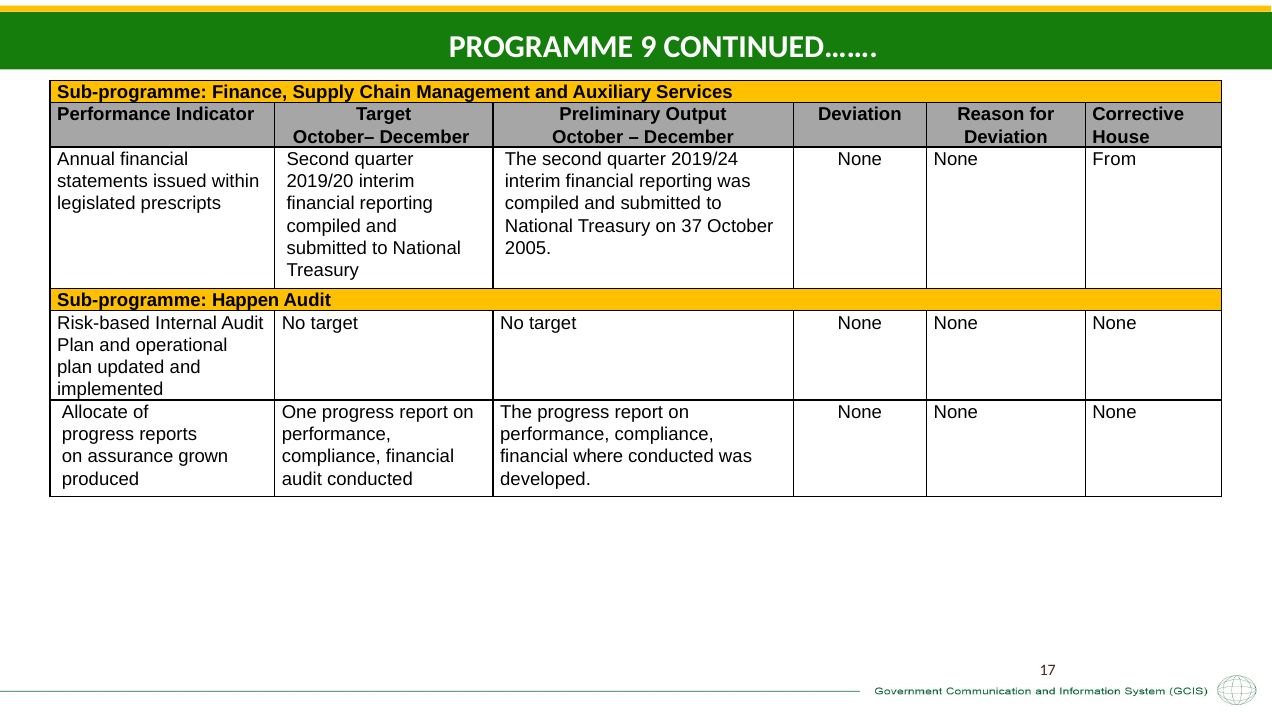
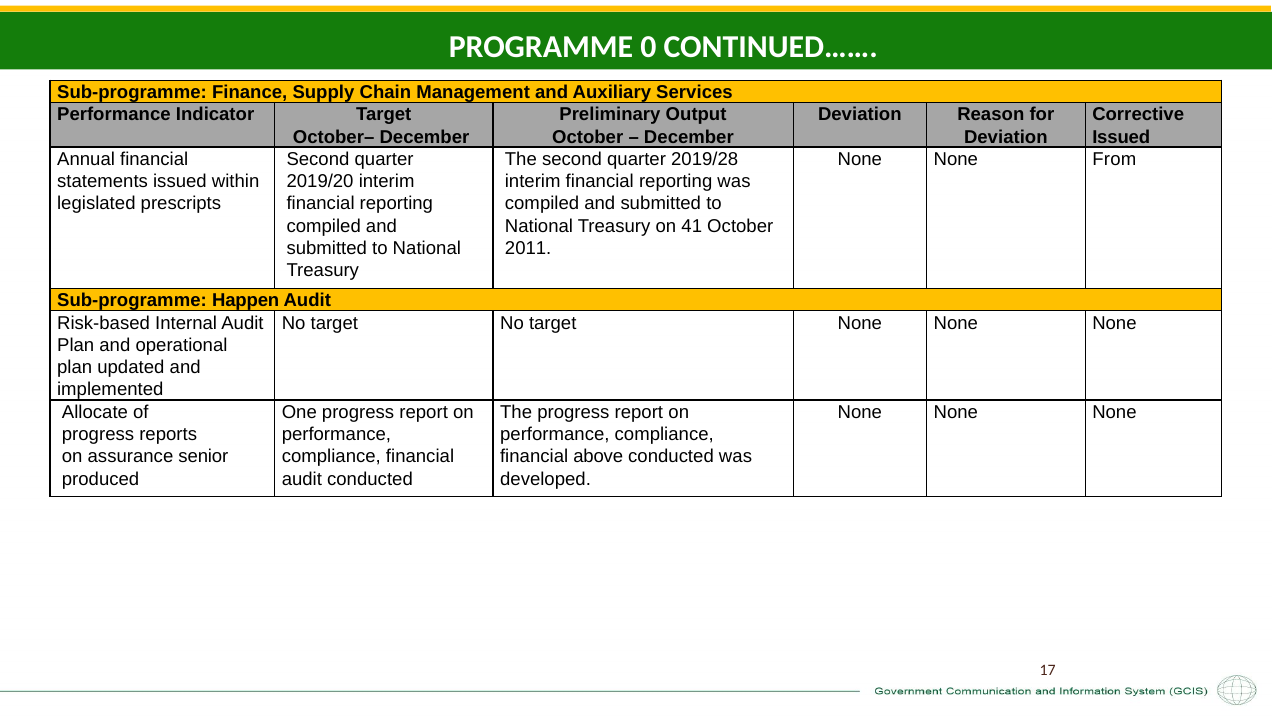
9: 9 -> 0
House at (1121, 137): House -> Issued
2019/24: 2019/24 -> 2019/28
37: 37 -> 41
2005: 2005 -> 2011
grown: grown -> senior
where: where -> above
